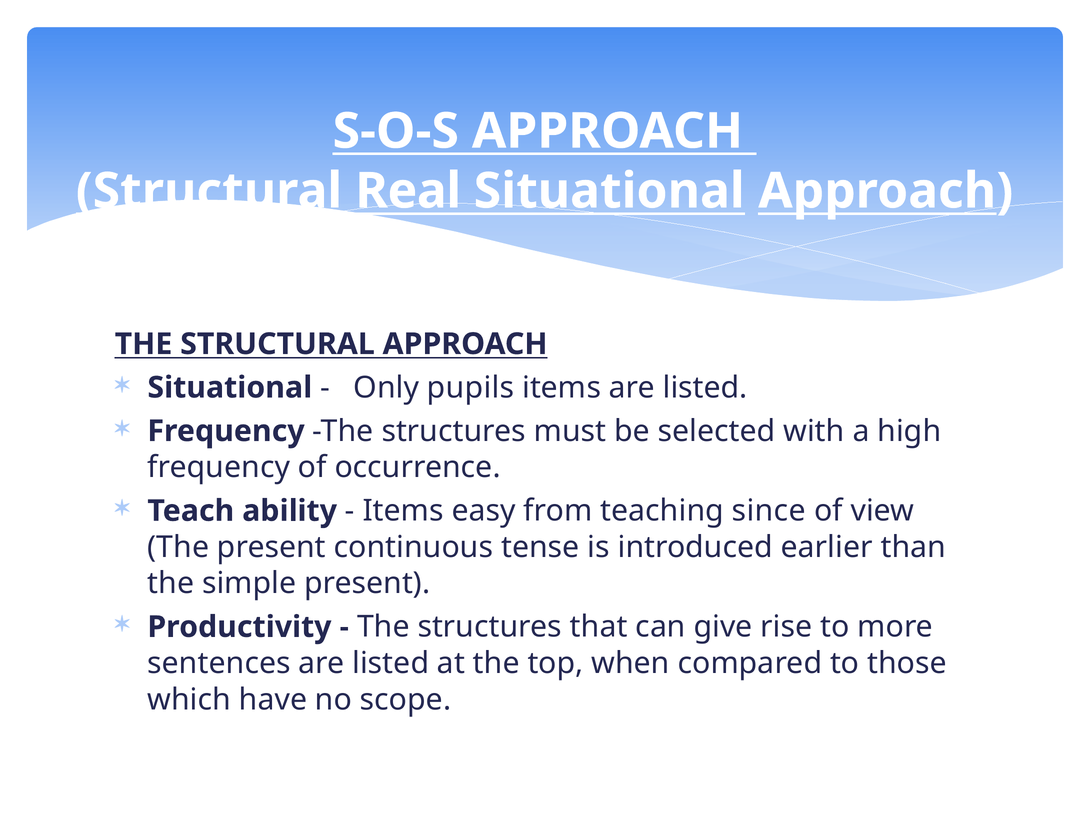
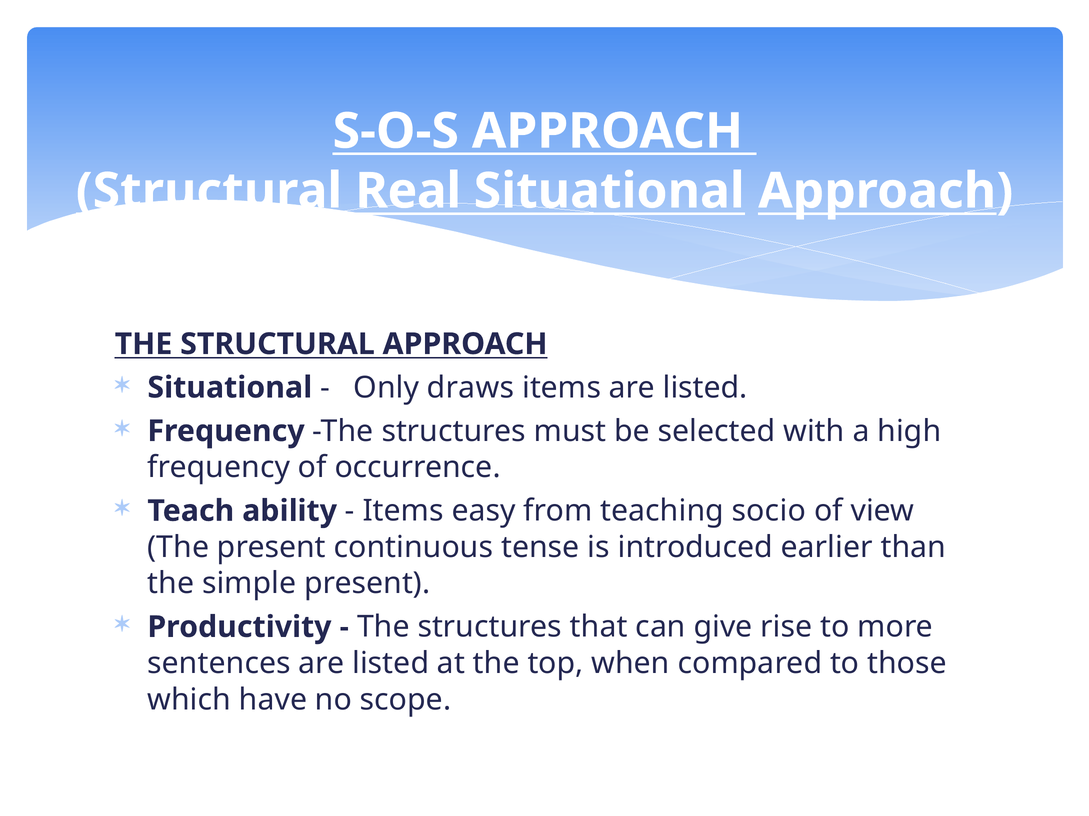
pupils: pupils -> draws
since: since -> socio
